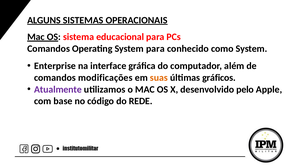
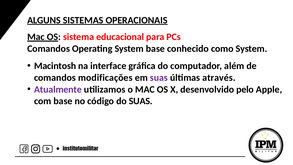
System para: para -> base
Enterprise: Enterprise -> Macintosh
suas at (159, 78) colour: orange -> purple
gráficos: gráficos -> através
do REDE: REDE -> SUAS
